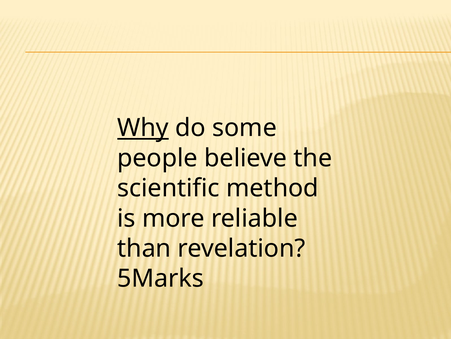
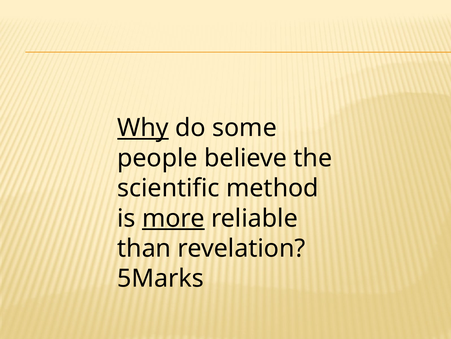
more underline: none -> present
